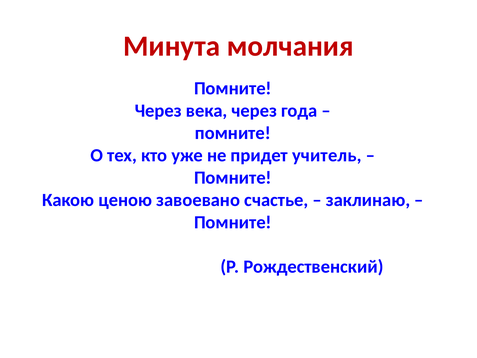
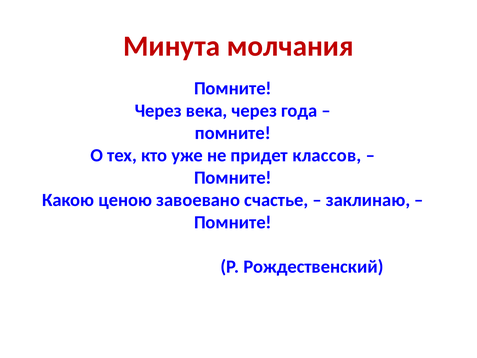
учитель: учитель -> классов
